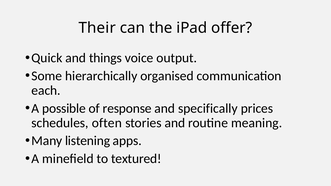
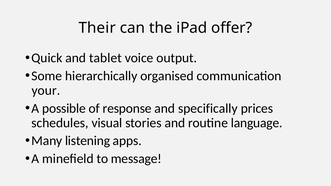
things: things -> tablet
each: each -> your
often: often -> visual
meaning: meaning -> language
textured: textured -> message
